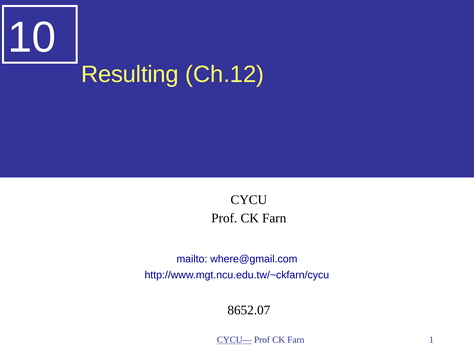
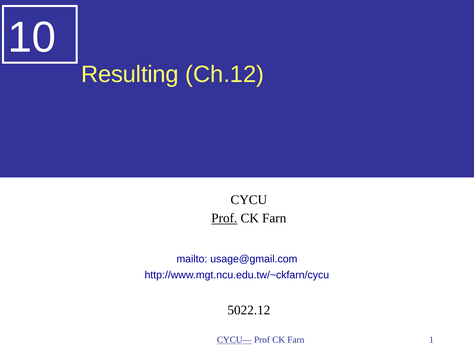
Prof at (224, 219) underline: none -> present
where@gmail.com: where@gmail.com -> usage@gmail.com
8652.07: 8652.07 -> 5022.12
